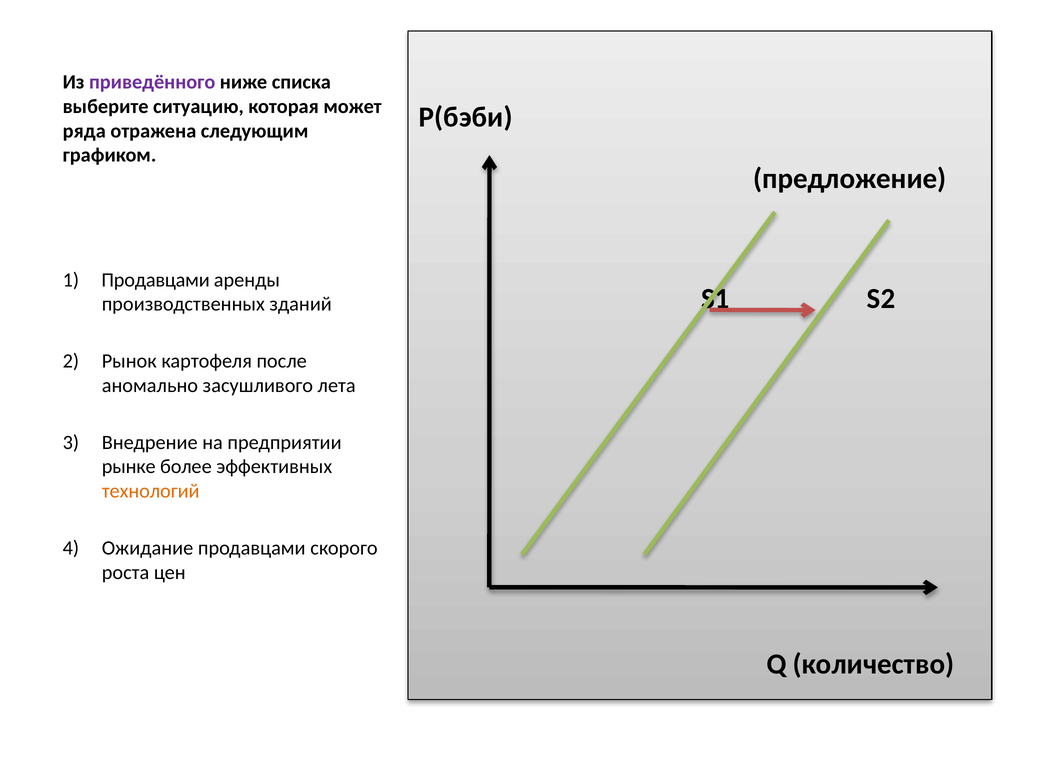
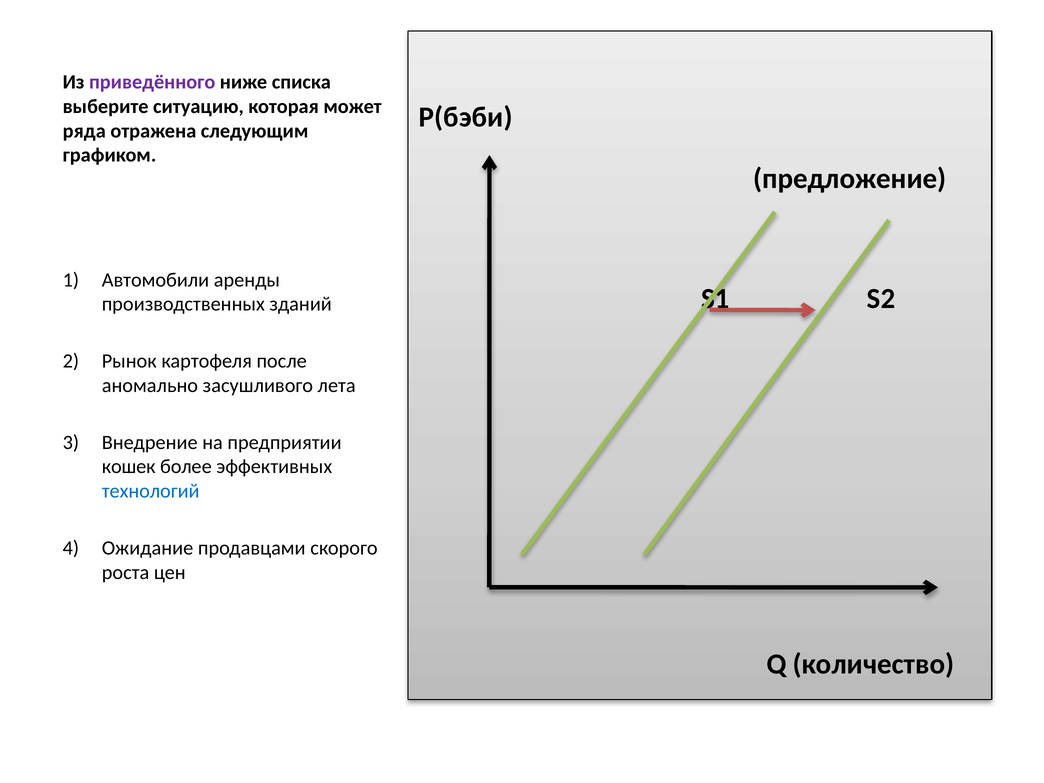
Продавцами at (156, 280): Продавцами -> Автомобили
рынке: рынке -> кошек
технологий colour: orange -> blue
